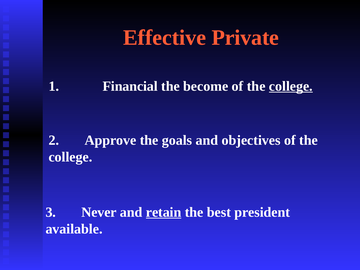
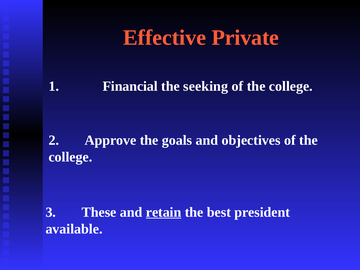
become: become -> seeking
college at (291, 86) underline: present -> none
Never: Never -> These
